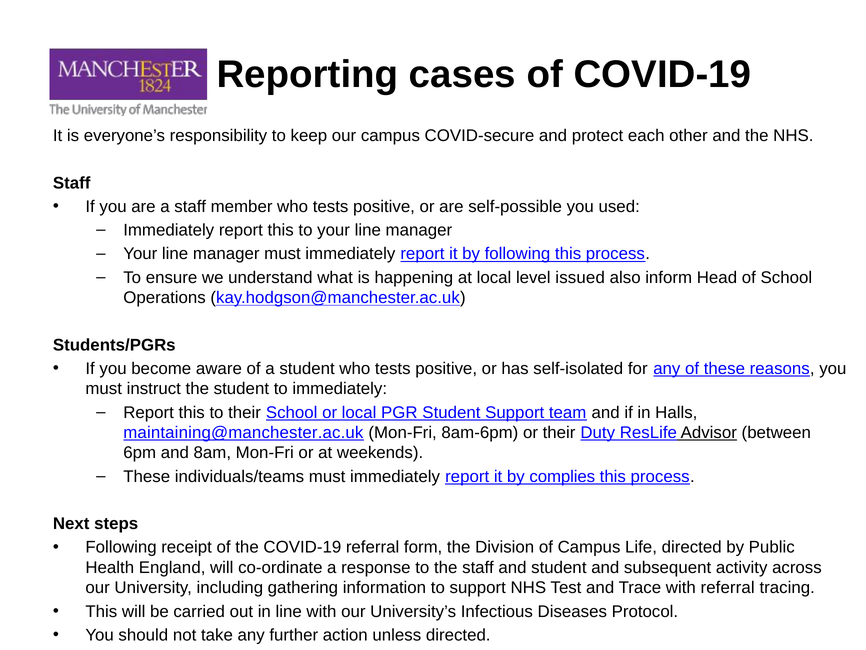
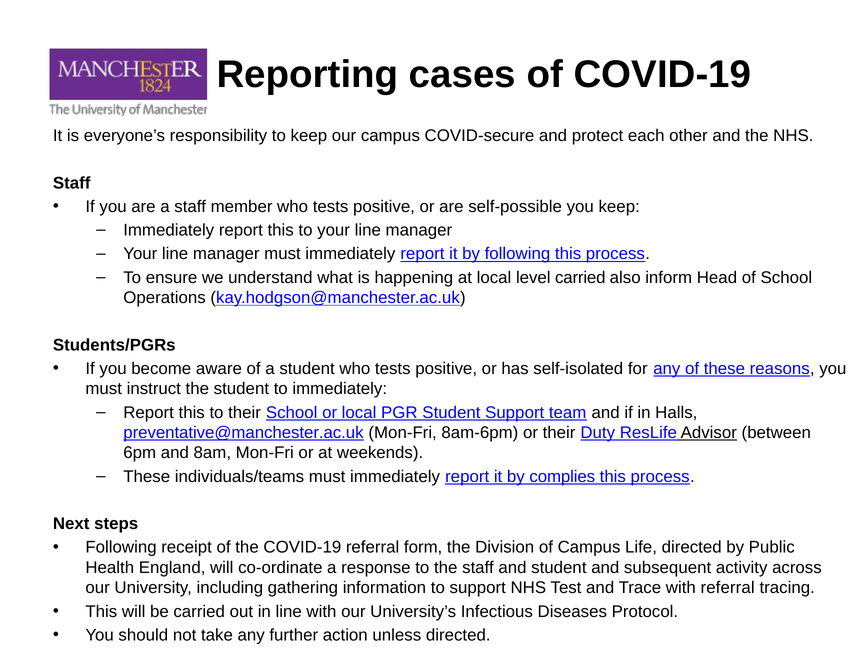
you used: used -> keep
level issued: issued -> carried
maintaining@manchester.ac.uk: maintaining@manchester.ac.uk -> preventative@manchester.ac.uk
